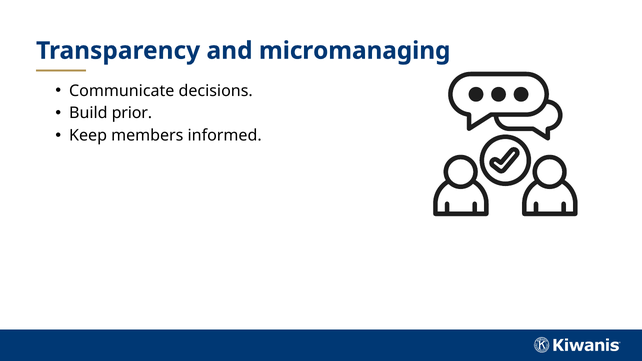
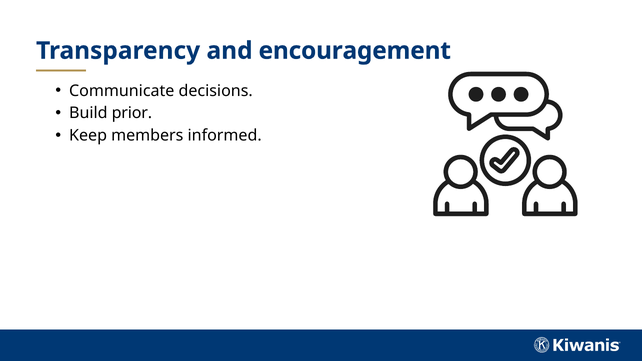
micromanaging: micromanaging -> encouragement
